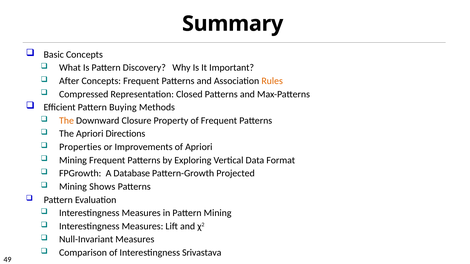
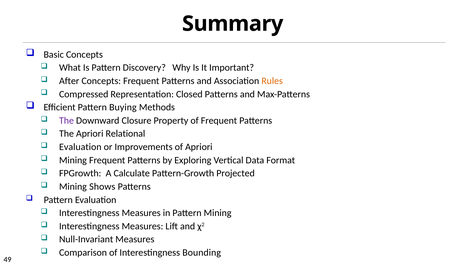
The at (66, 121) colour: orange -> purple
Directions: Directions -> Relational
Properties at (80, 147): Properties -> Evaluation
Database: Database -> Calculate
Srivastava: Srivastava -> Bounding
